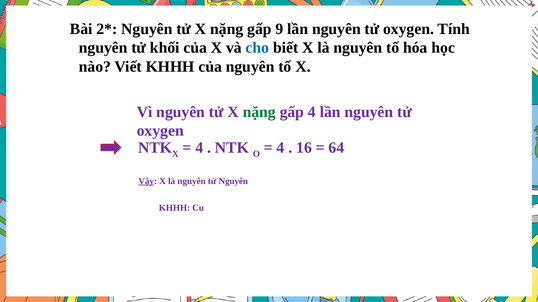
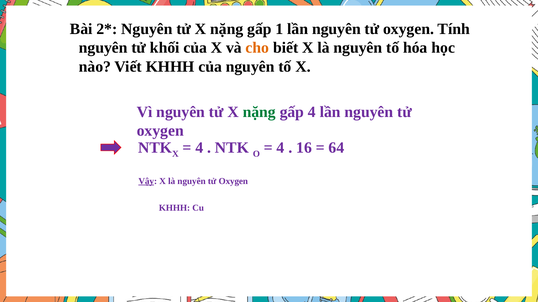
9: 9 -> 1
cho colour: blue -> orange
là nguyên tử Nguyên: Nguyên -> Oxygen
